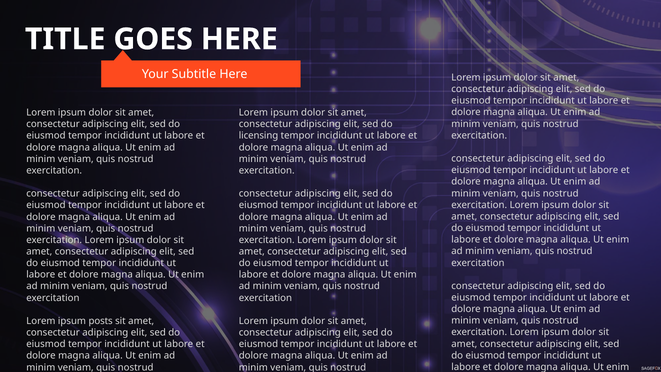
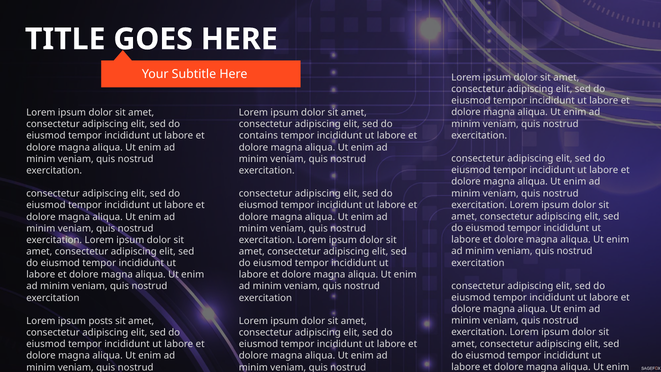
licensing: licensing -> contains
